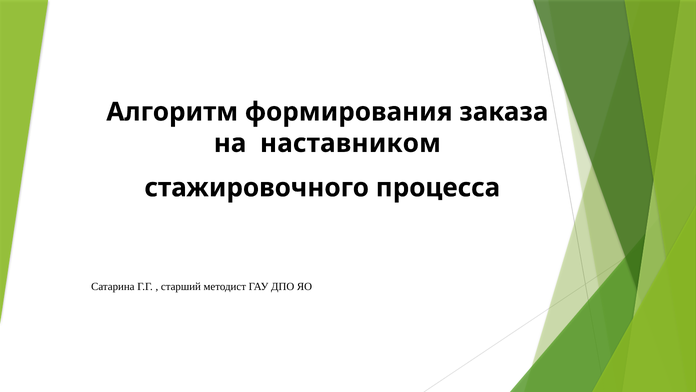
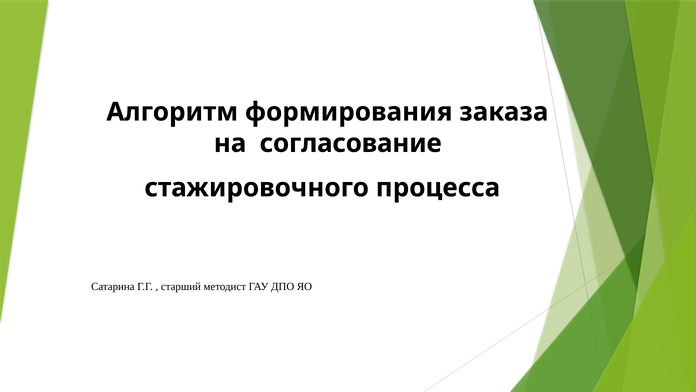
наставником: наставником -> согласование
